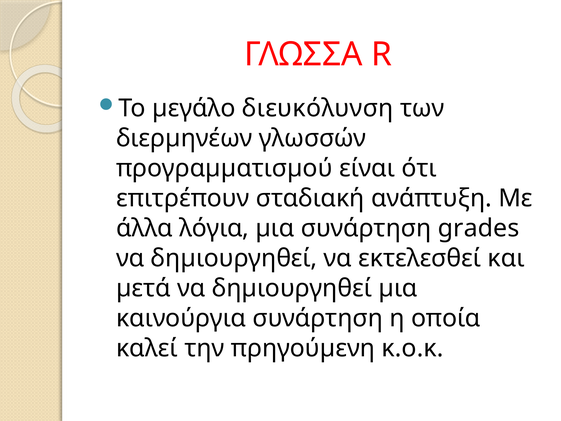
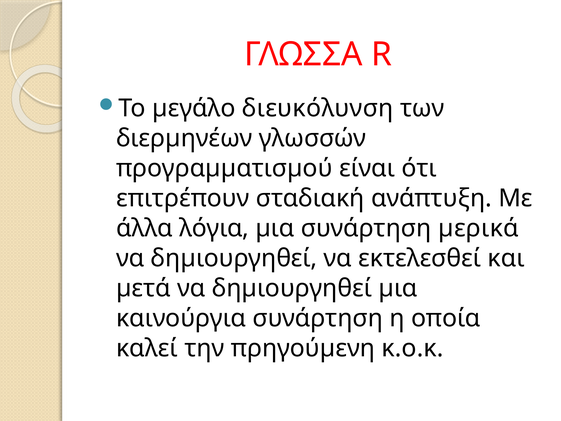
grades: grades -> µερικά
